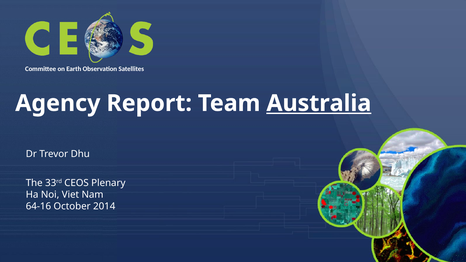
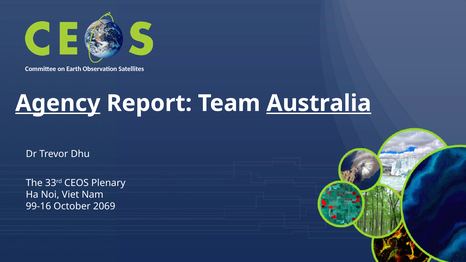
Agency underline: none -> present
64-16: 64-16 -> 99-16
2014: 2014 -> 2069
